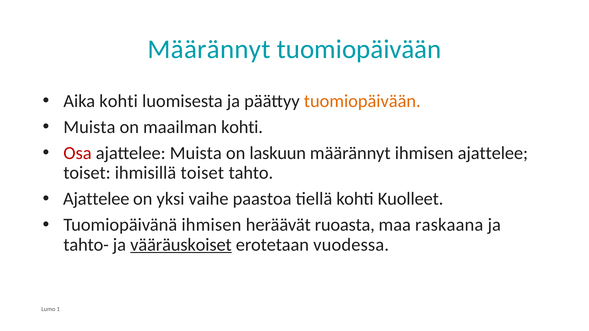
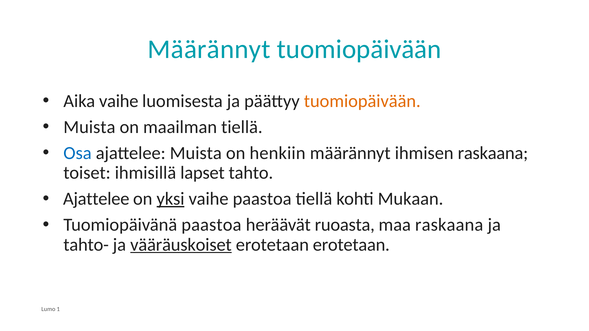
Aika kohti: kohti -> vaihe
maailman kohti: kohti -> tiellä
Osa colour: red -> blue
laskuun: laskuun -> henkiin
ihmisen ajattelee: ajattelee -> raskaana
ihmisillä toiset: toiset -> lapset
yksi underline: none -> present
Kuolleet: Kuolleet -> Mukaan
Tuomiopäivänä ihmisen: ihmisen -> paastoa
erotetaan vuodessa: vuodessa -> erotetaan
